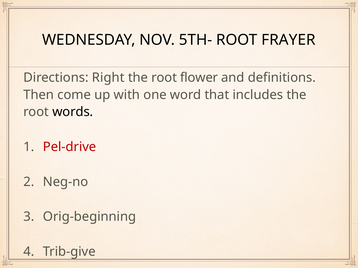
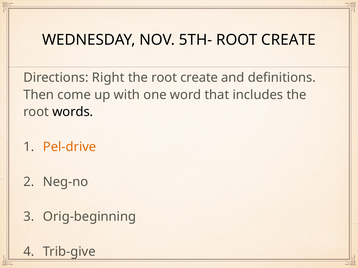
5TH- ROOT FRAYER: FRAYER -> CREATE
the root flower: flower -> create
Pel-drive colour: red -> orange
